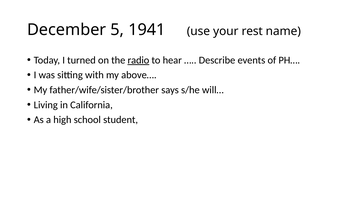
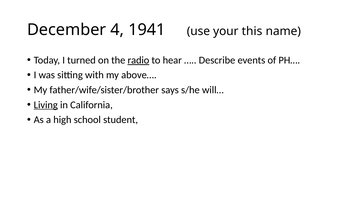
5: 5 -> 4
rest: rest -> this
Living underline: none -> present
